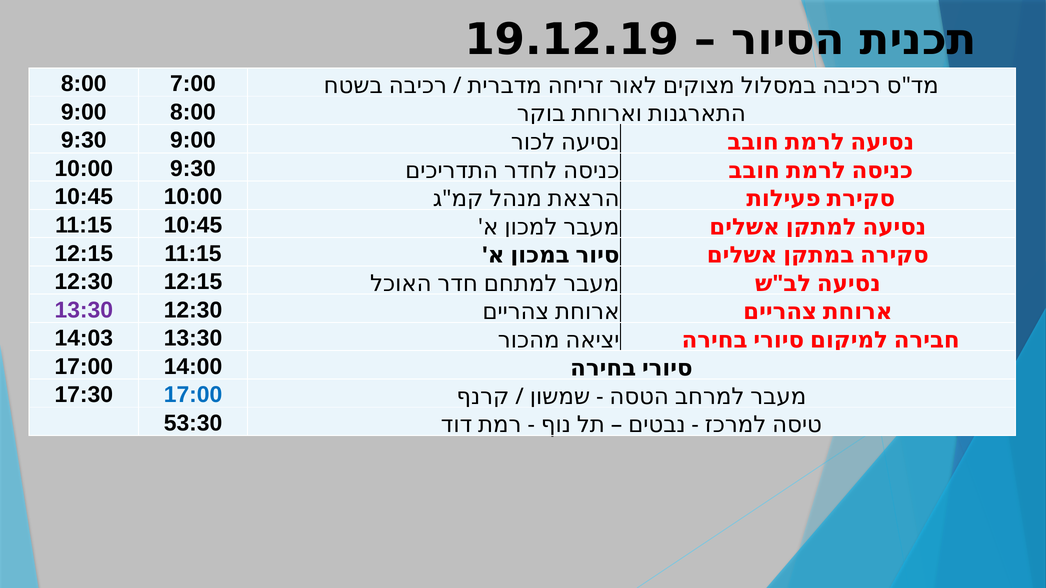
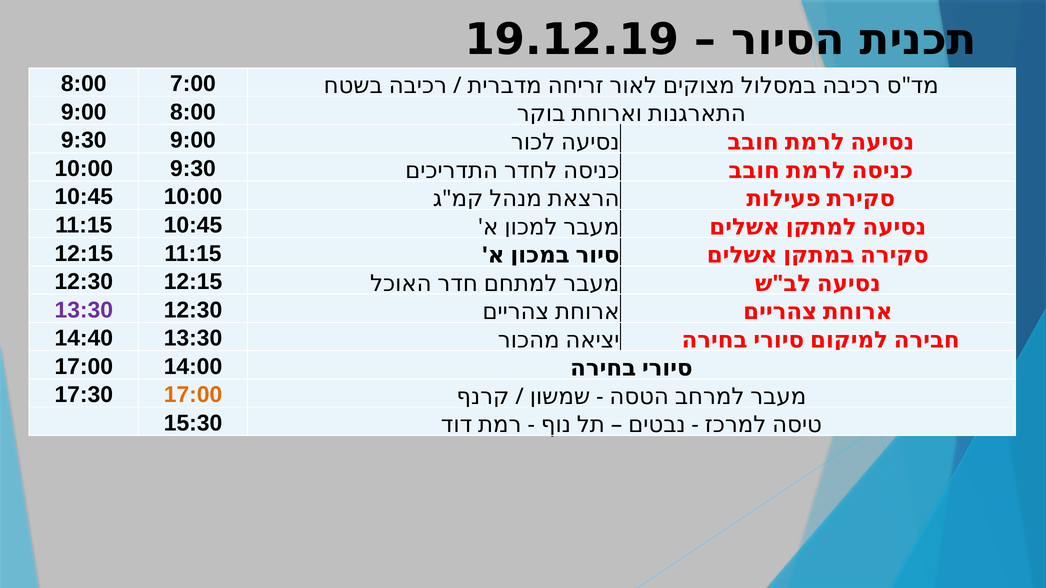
14:03: 14:03 -> 14:40
17:00 at (193, 395) colour: blue -> orange
53:30: 53:30 -> 15:30
